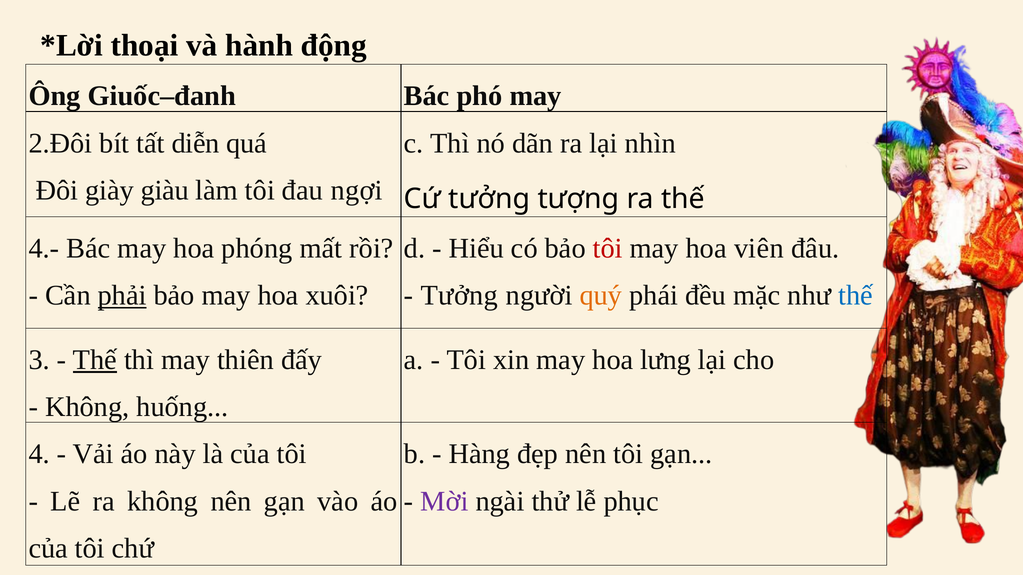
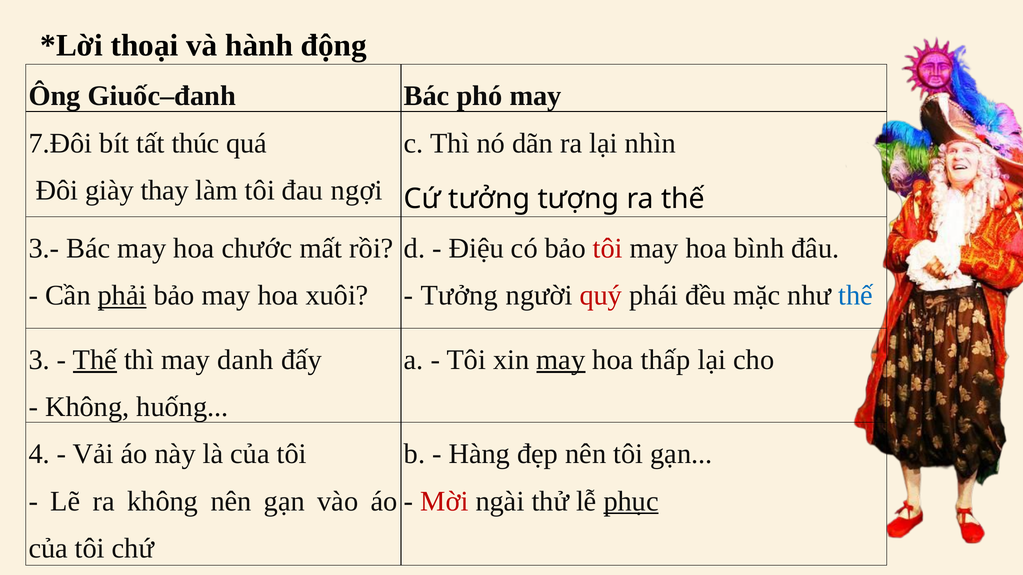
2.Đôi: 2.Đôi -> 7.Đôi
diễn: diễn -> thúc
giàu: giàu -> thay
4.-: 4.- -> 3.-
phóng: phóng -> chước
Hiểu: Hiểu -> Điệu
viên: viên -> bình
quý colour: orange -> red
thiên: thiên -> danh
may at (561, 360) underline: none -> present
lưng: lưng -> thấp
Mời colour: purple -> red
phục underline: none -> present
